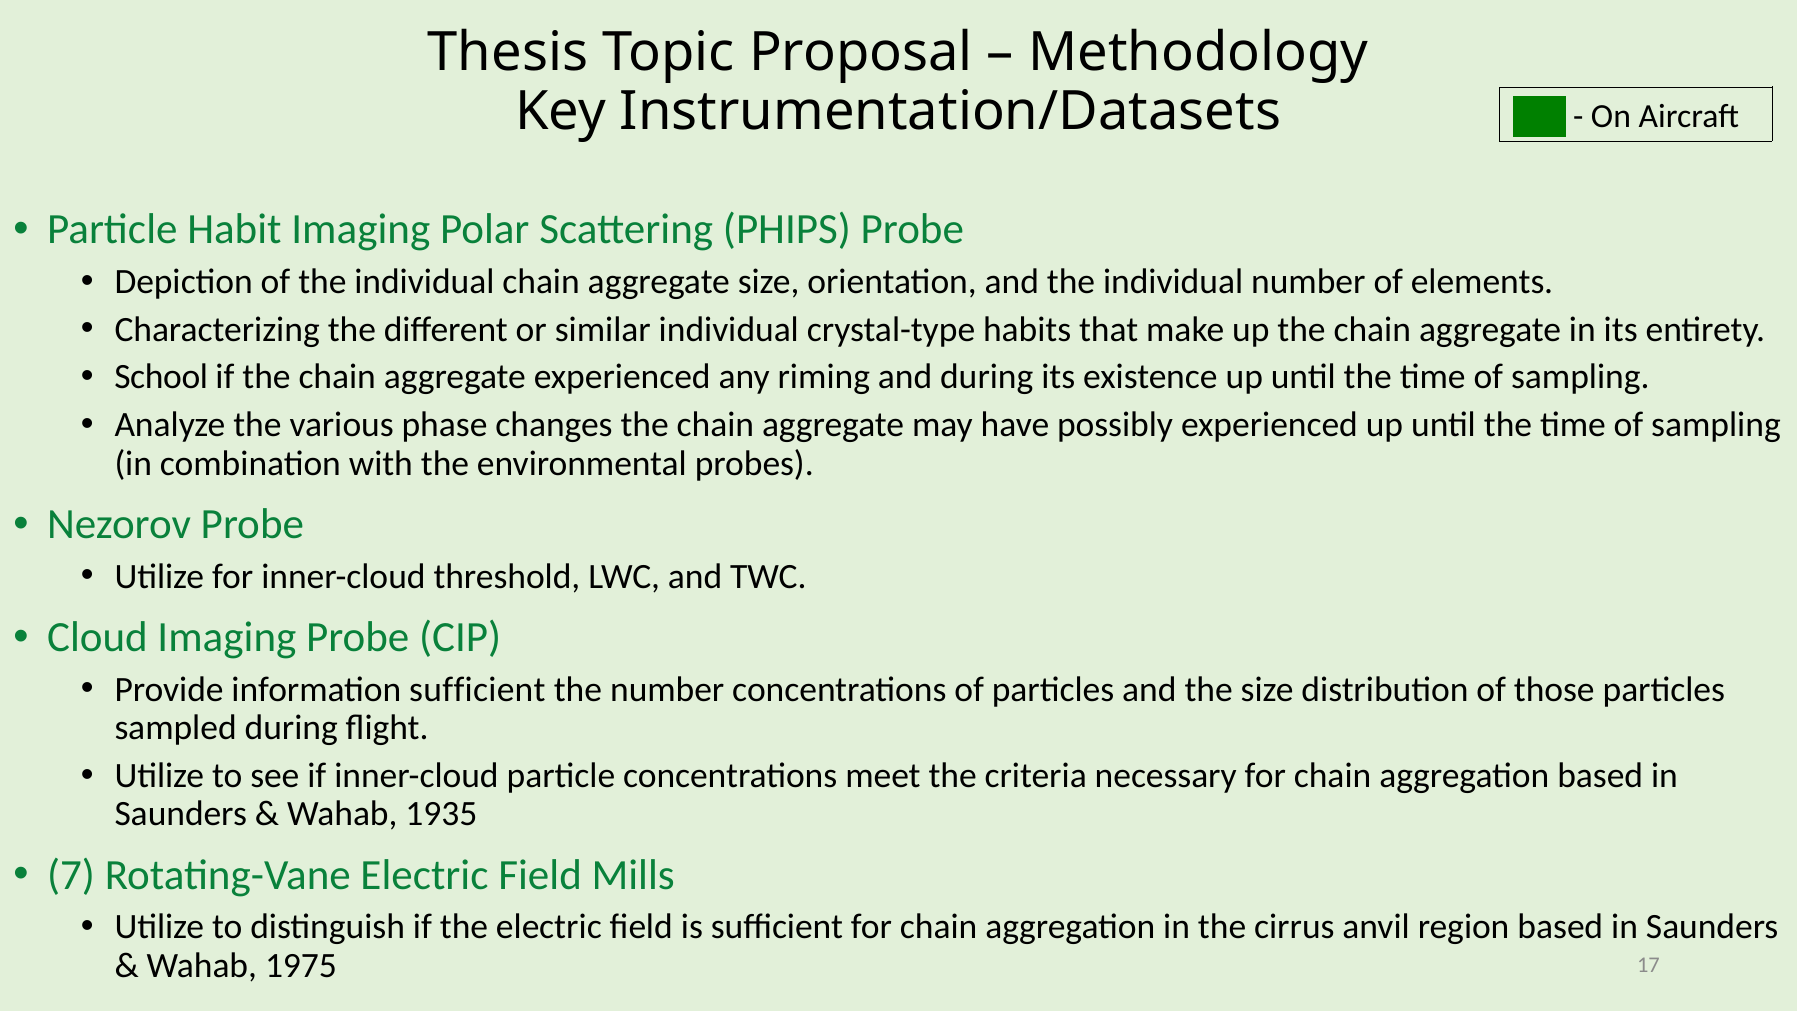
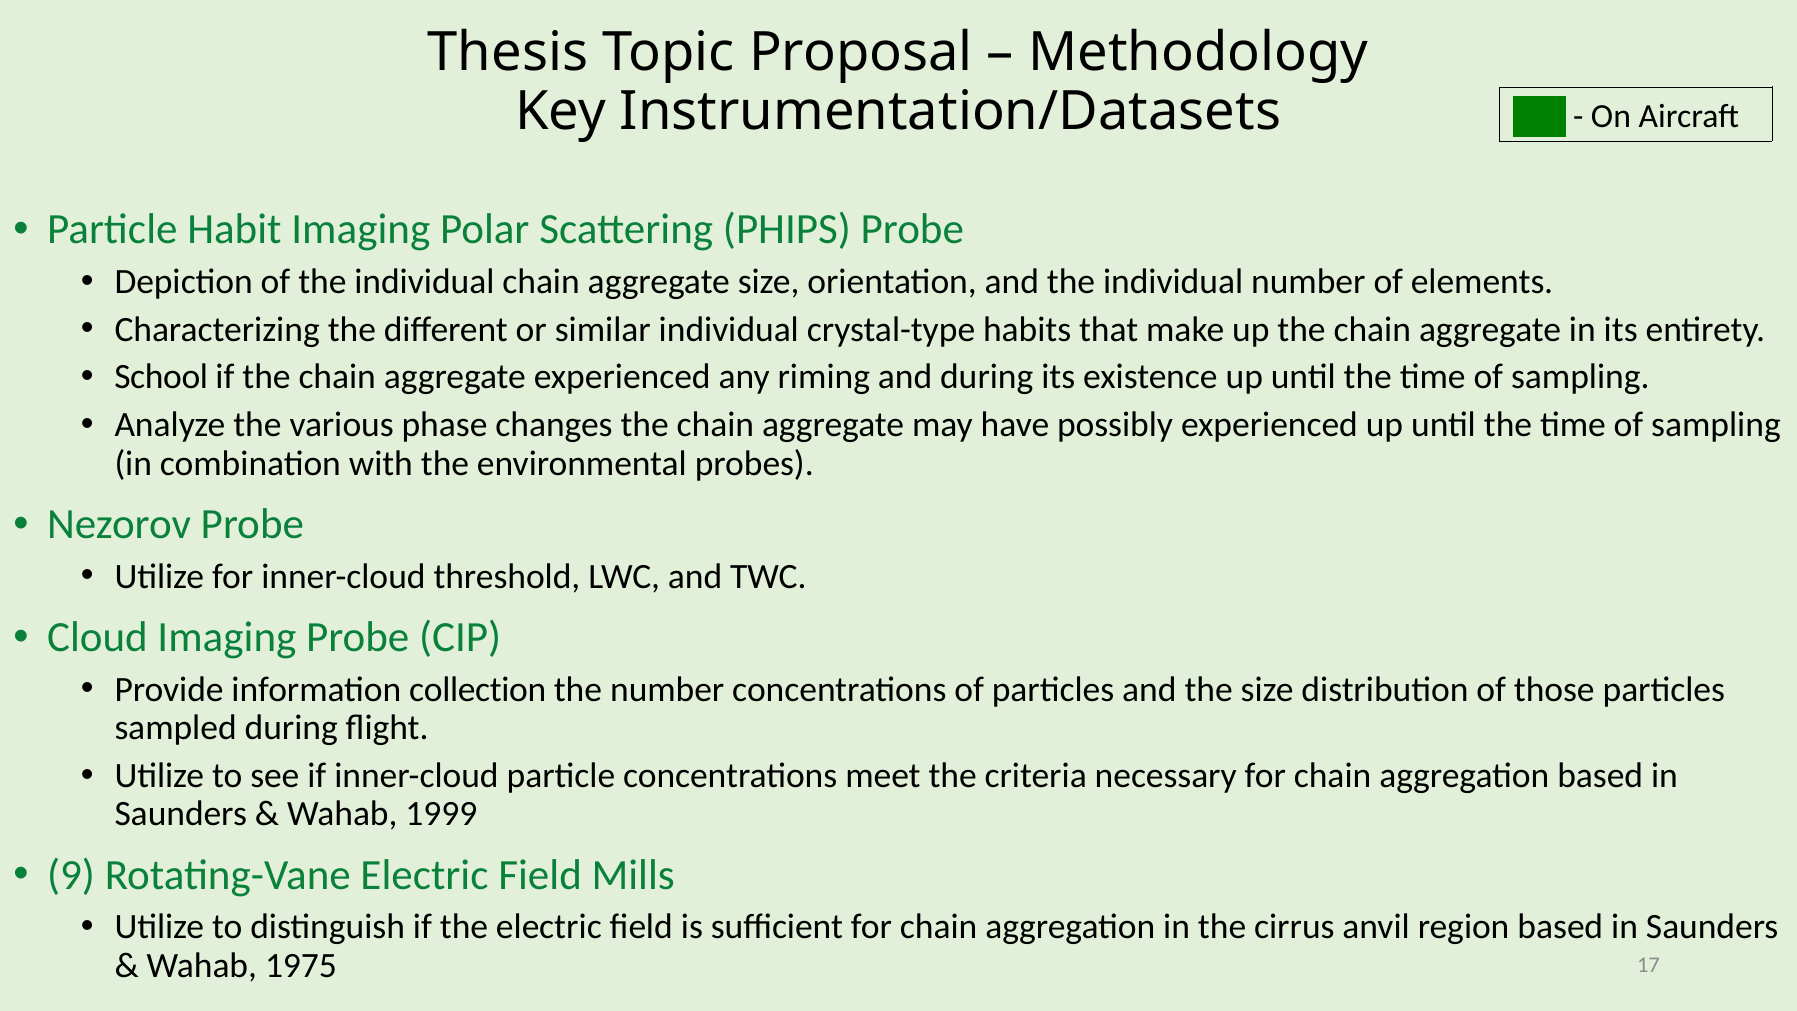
information sufficient: sufficient -> collection
1935: 1935 -> 1999
7: 7 -> 9
